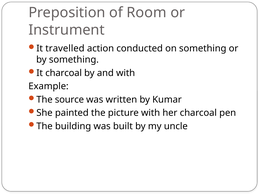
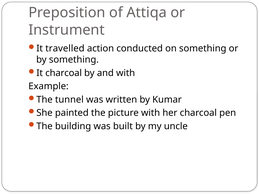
Room: Room -> Attiqa
source: source -> tunnel
